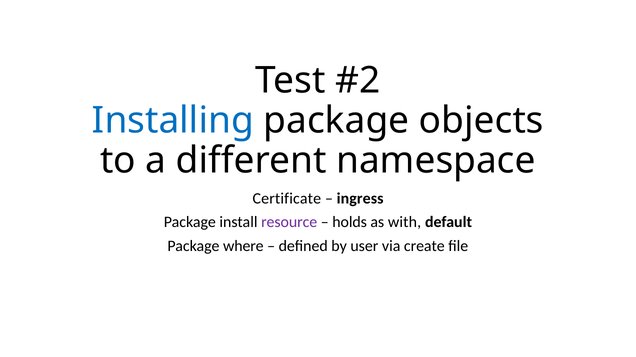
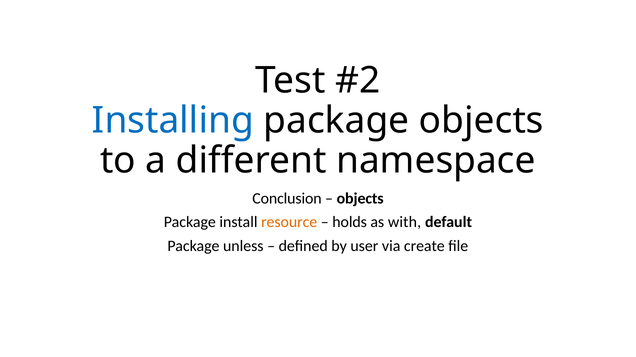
Certificate: Certificate -> Conclusion
ingress at (360, 199): ingress -> objects
resource colour: purple -> orange
where: where -> unless
